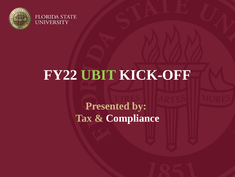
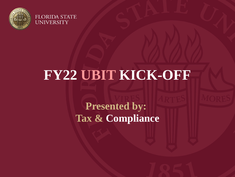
UBIT colour: light green -> pink
